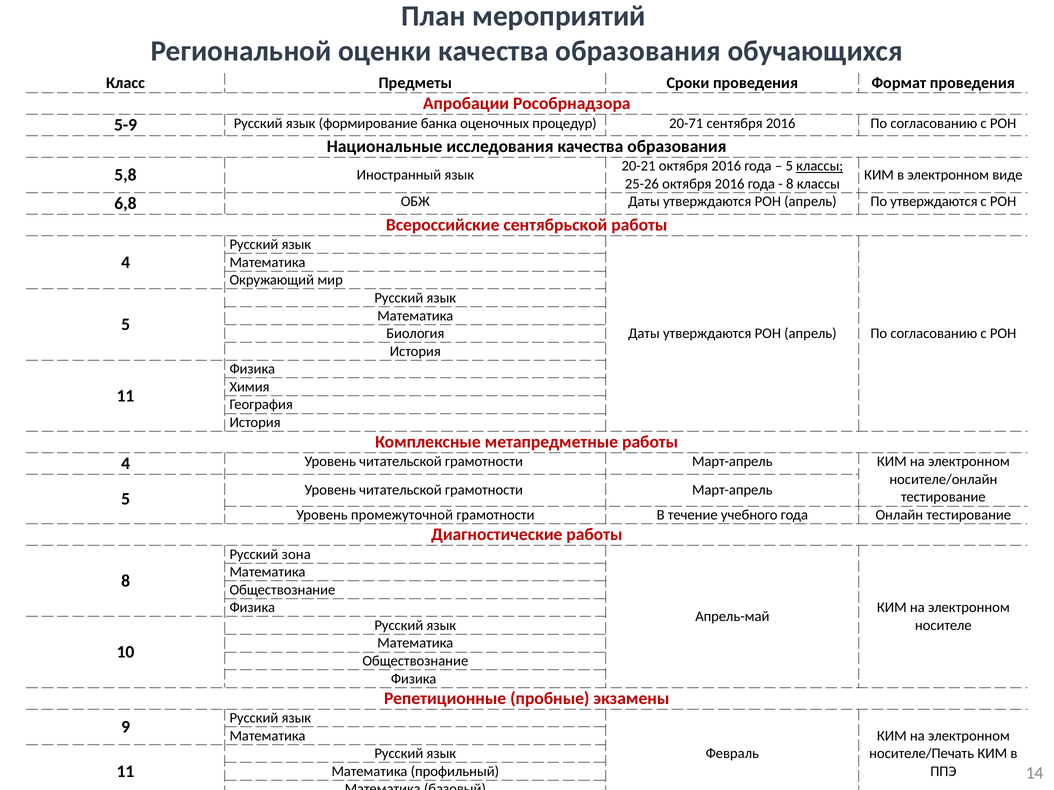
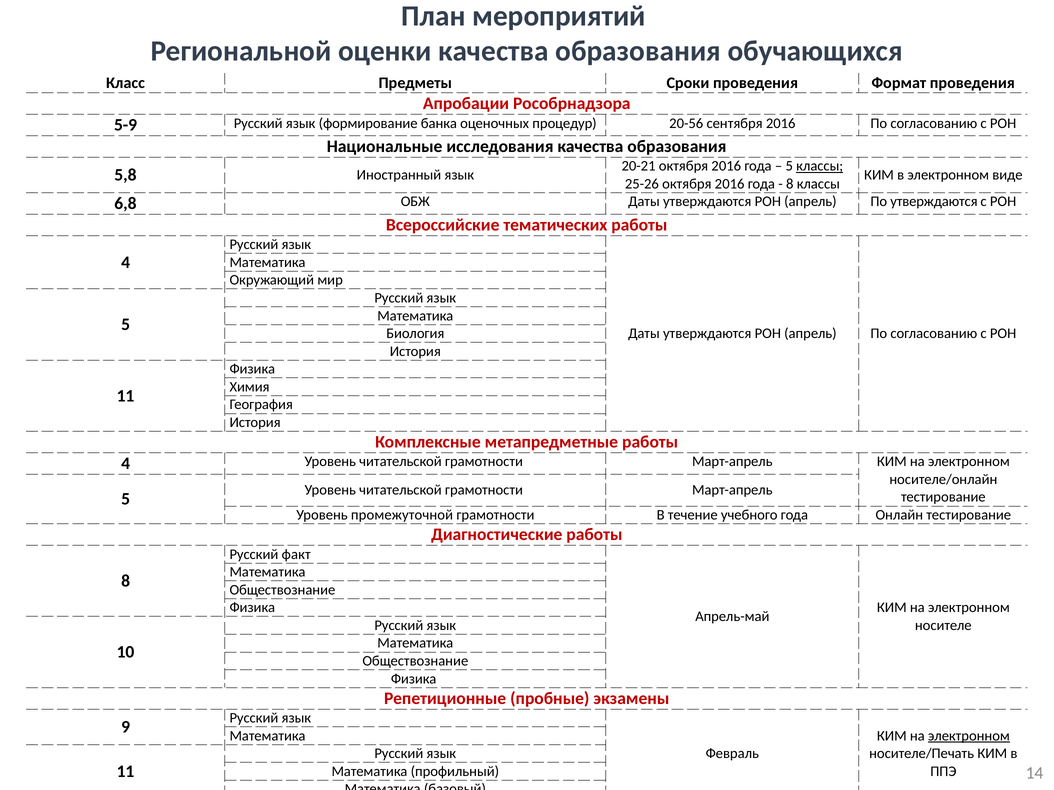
20-71: 20-71 -> 20-56
сентябрьской: сентябрьской -> тематических
зона: зона -> факт
электронном at (969, 736) underline: none -> present
